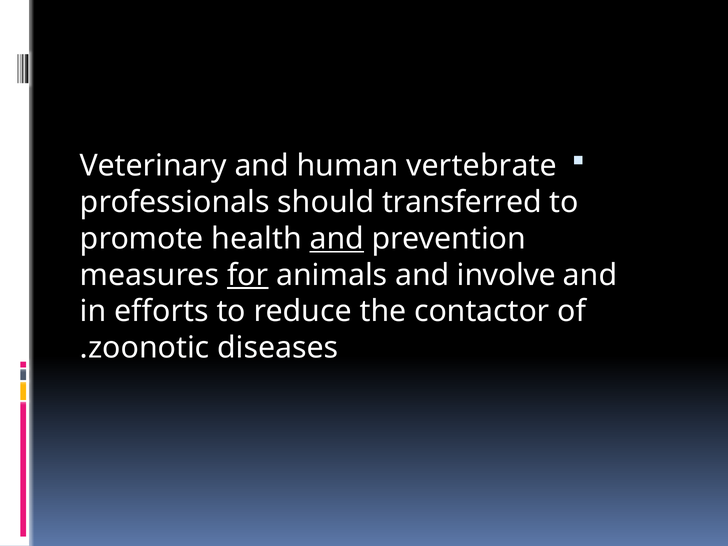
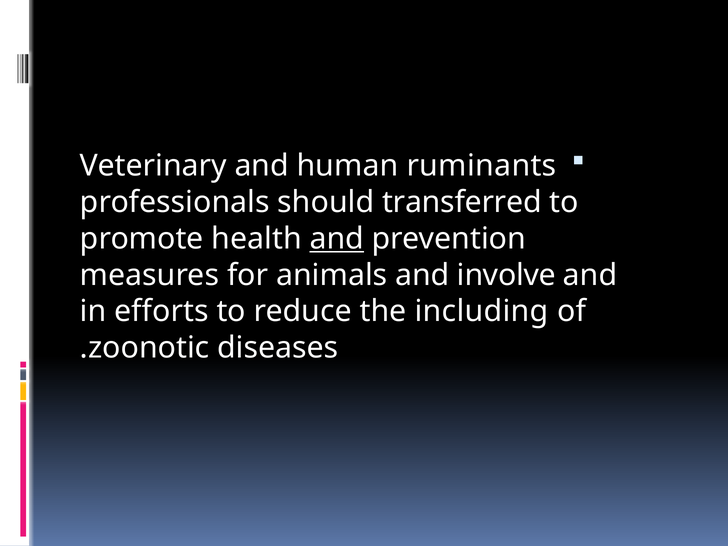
vertebrate: vertebrate -> ruminants
for underline: present -> none
contactor: contactor -> including
